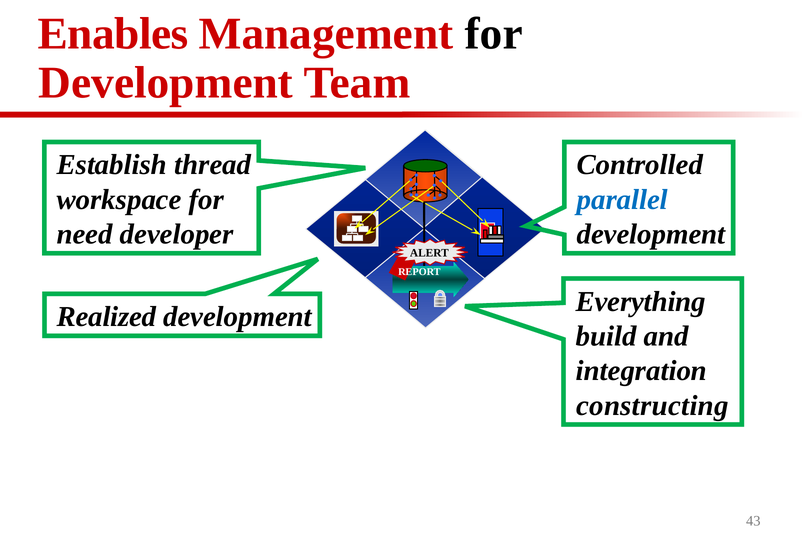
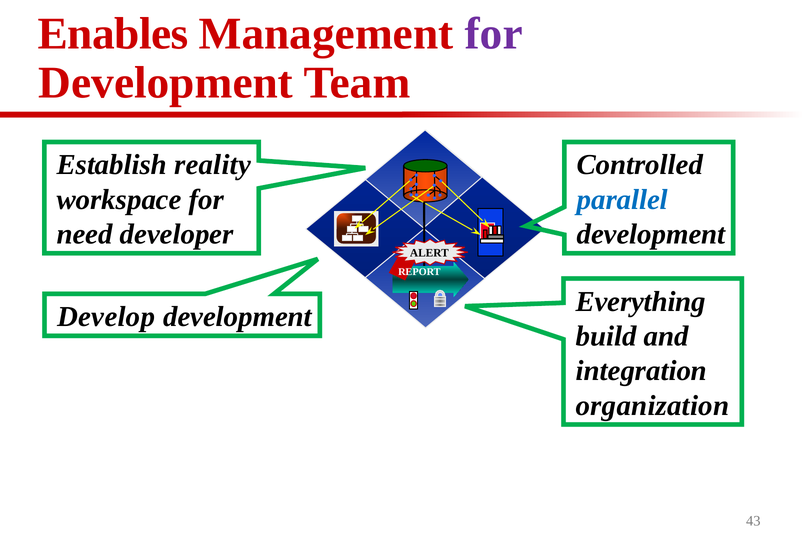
for at (494, 34) colour: black -> purple
thread: thread -> reality
Realized: Realized -> Develop
constructing: constructing -> organization
